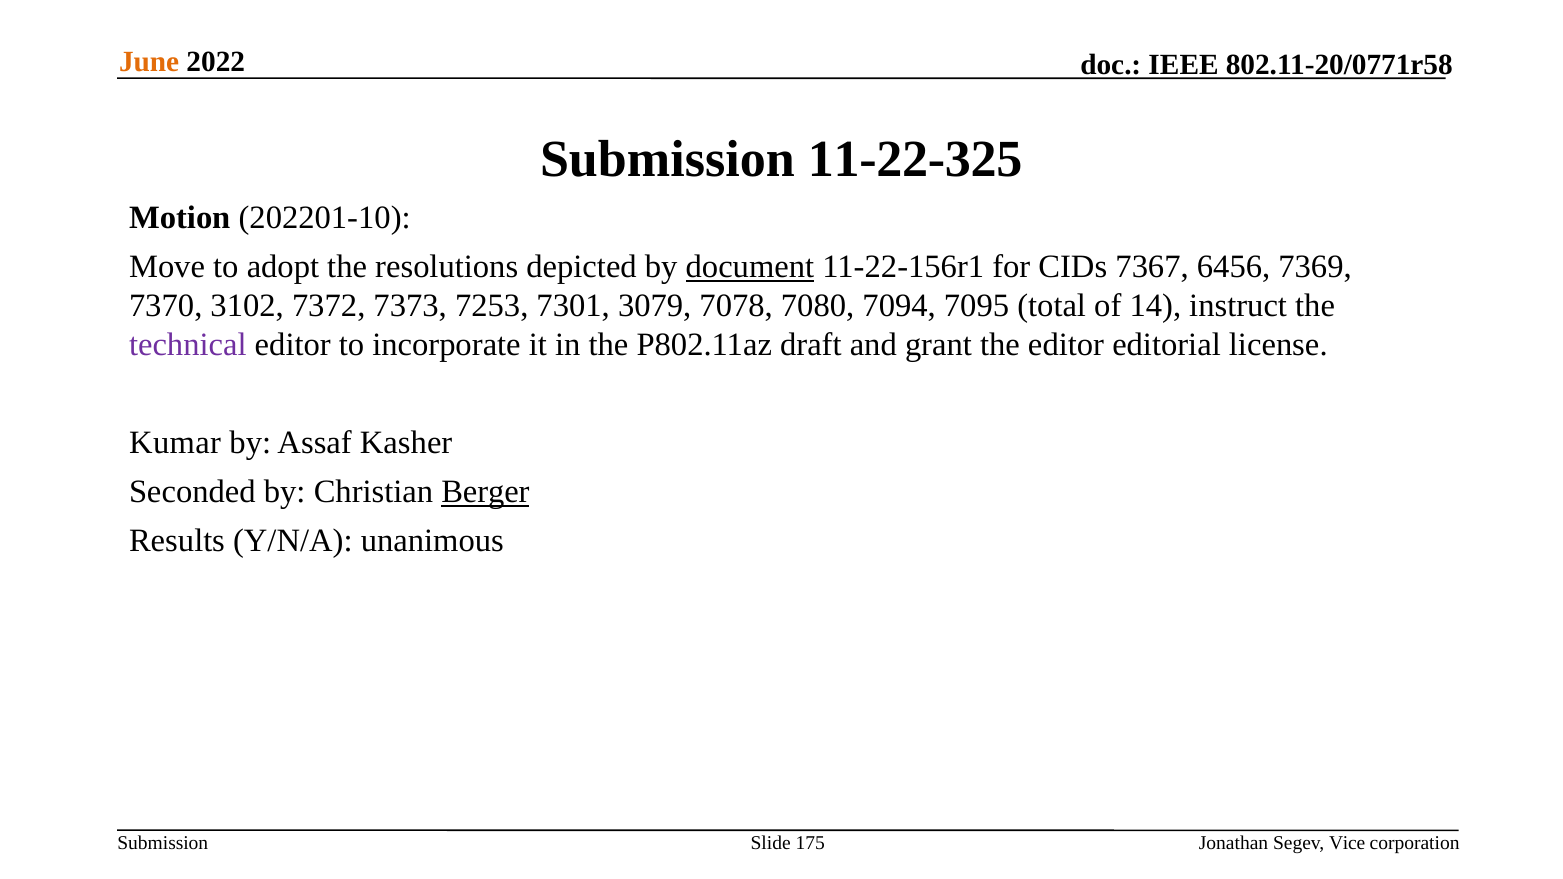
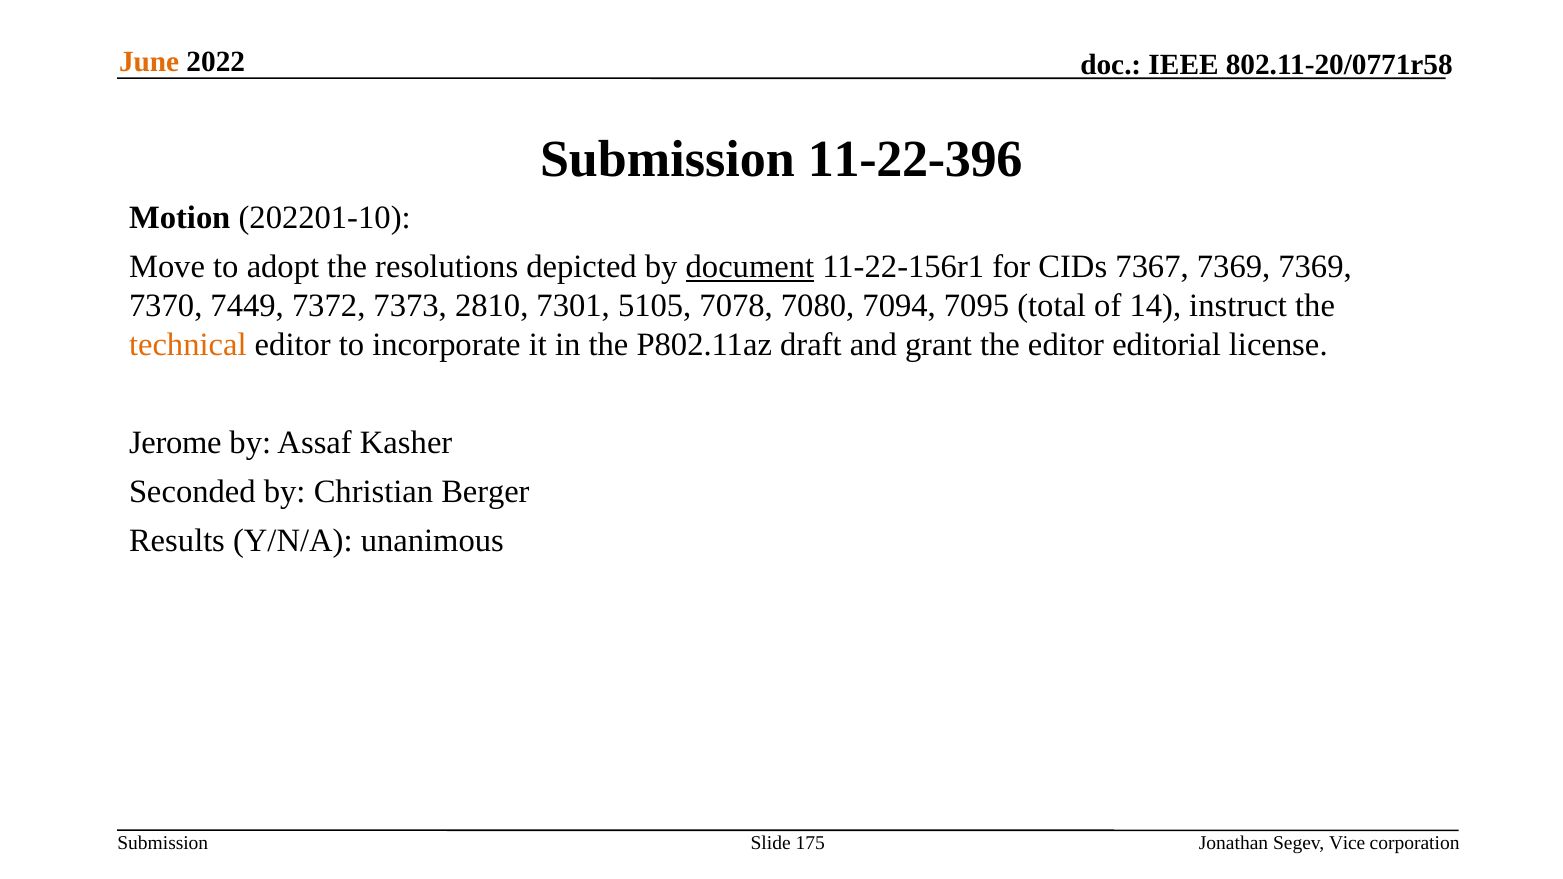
11-22-325: 11-22-325 -> 11-22-396
7367 6456: 6456 -> 7369
3102: 3102 -> 7449
7253: 7253 -> 2810
3079: 3079 -> 5105
technical colour: purple -> orange
Kumar: Kumar -> Jerome
Berger underline: present -> none
